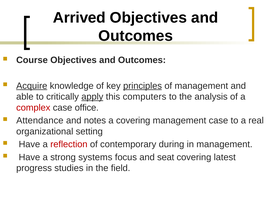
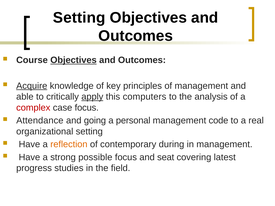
Arrived at (79, 18): Arrived -> Setting
Objectives at (73, 60) underline: none -> present
principles underline: present -> none
case office: office -> focus
notes: notes -> going
a covering: covering -> personal
management case: case -> code
reflection colour: red -> orange
systems: systems -> possible
